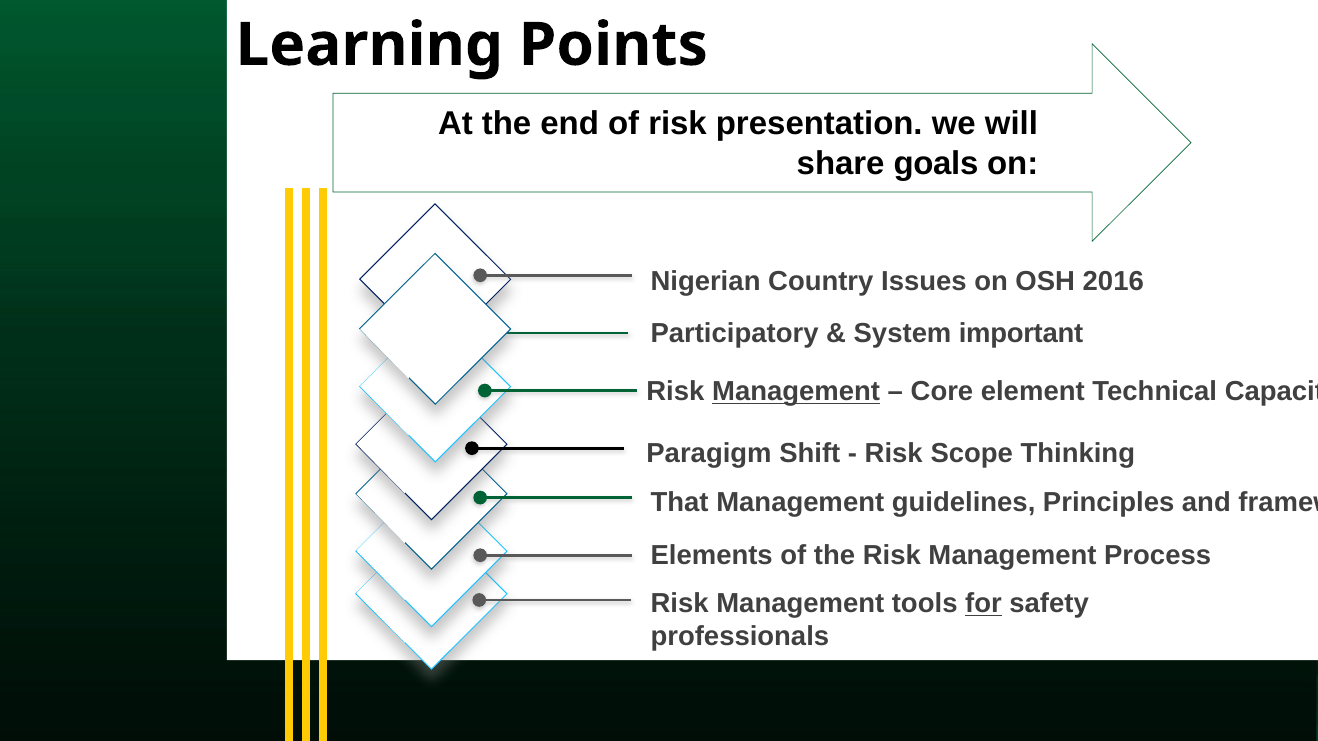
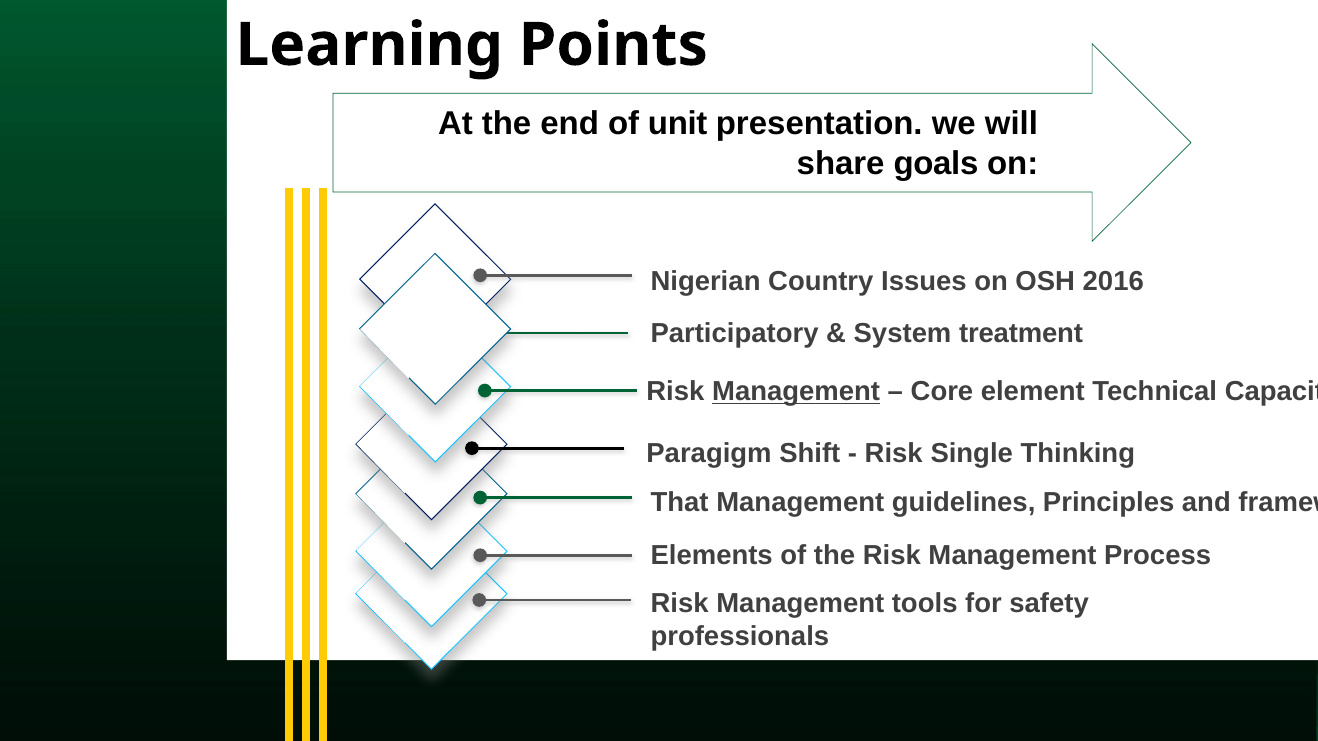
of risk: risk -> unit
important: important -> treatment
Scope: Scope -> Single
for underline: present -> none
